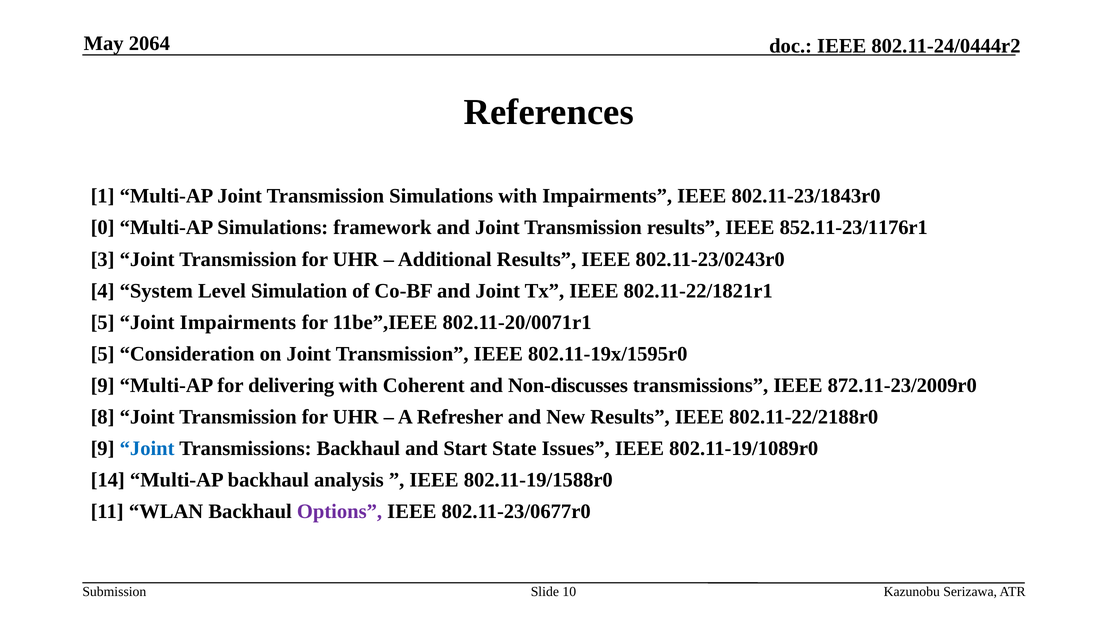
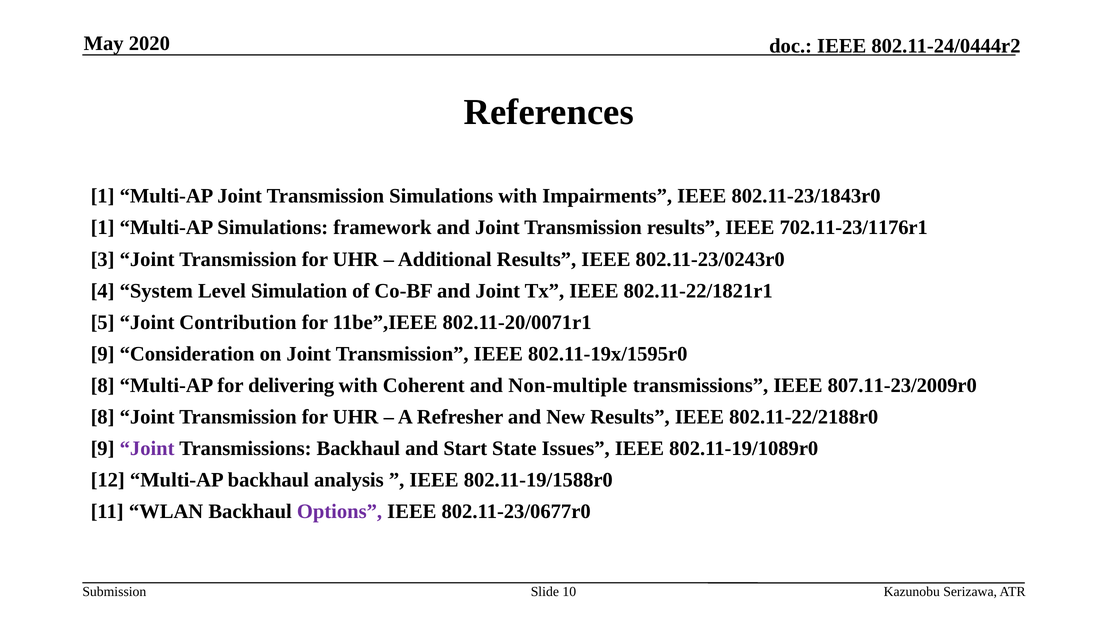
2064: 2064 -> 2020
0 at (103, 228): 0 -> 1
852.11-23/1176r1: 852.11-23/1176r1 -> 702.11-23/1176r1
Joint Impairments: Impairments -> Contribution
5 at (103, 354): 5 -> 9
9 at (103, 386): 9 -> 8
Non-discusses: Non-discusses -> Non-multiple
872.11-23/2009r0: 872.11-23/2009r0 -> 807.11-23/2009r0
Joint at (147, 449) colour: blue -> purple
14: 14 -> 12
